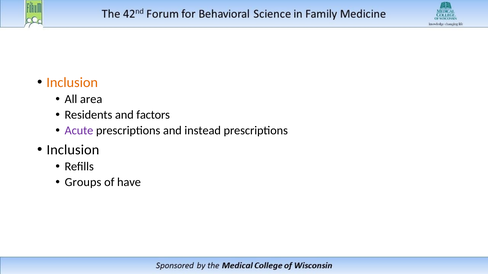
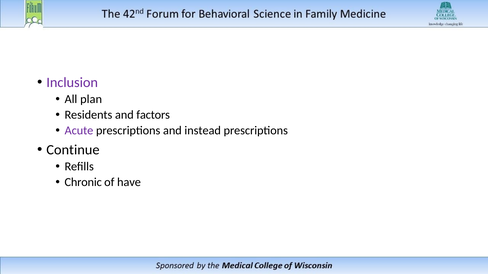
Inclusion at (72, 83) colour: orange -> purple
area: area -> plan
Inclusion at (73, 150): Inclusion -> Continue
Groups: Groups -> Chronic
